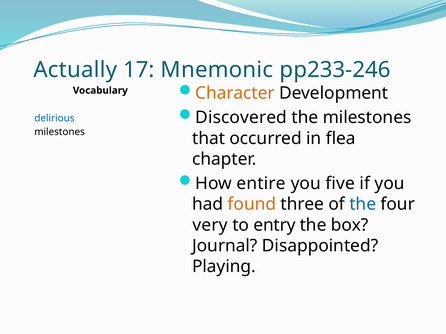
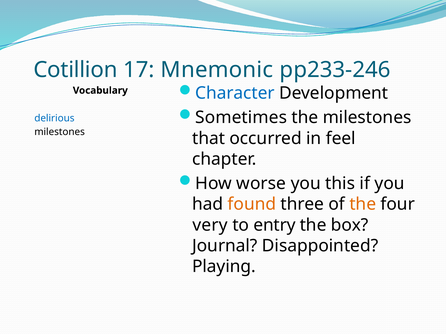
Actually: Actually -> Cotillion
Character colour: orange -> blue
Discovered: Discovered -> Sometimes
flea: flea -> feel
entire: entire -> worse
five: five -> this
the at (363, 204) colour: blue -> orange
